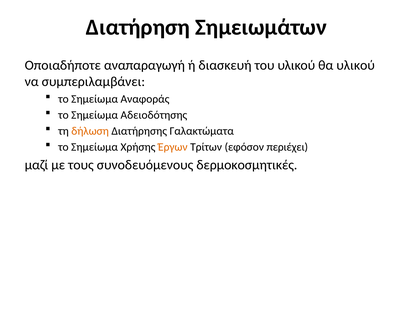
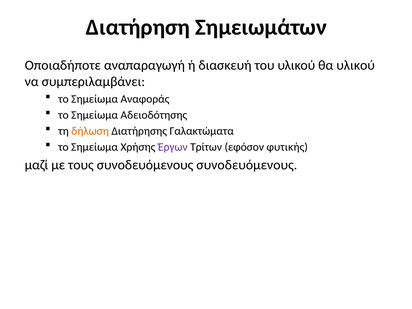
Έργων colour: orange -> purple
περιέχει: περιέχει -> φυτικής
συνοδευόμενους δερμοκοσμητικές: δερμοκοσμητικές -> συνοδευόμενους
